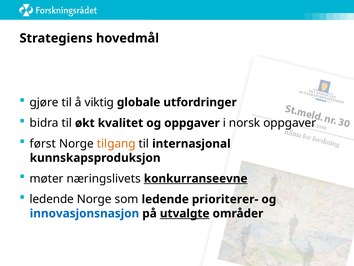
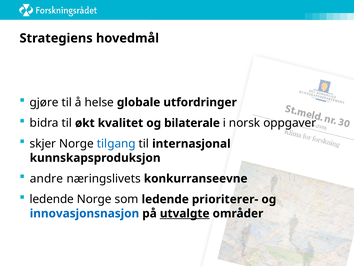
viktig: viktig -> helse
og oppgaver: oppgaver -> bilaterale
først: først -> skjer
tilgang colour: orange -> blue
møter: møter -> andre
konkurranseevne underline: present -> none
